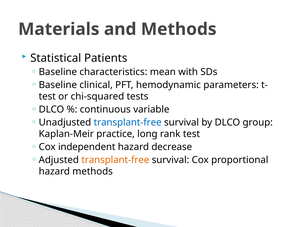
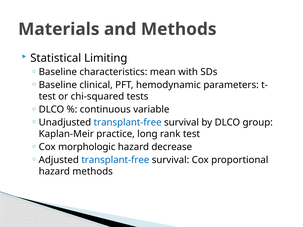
Patients: Patients -> Limiting
independent: independent -> morphologic
transplant-free at (115, 160) colour: orange -> blue
